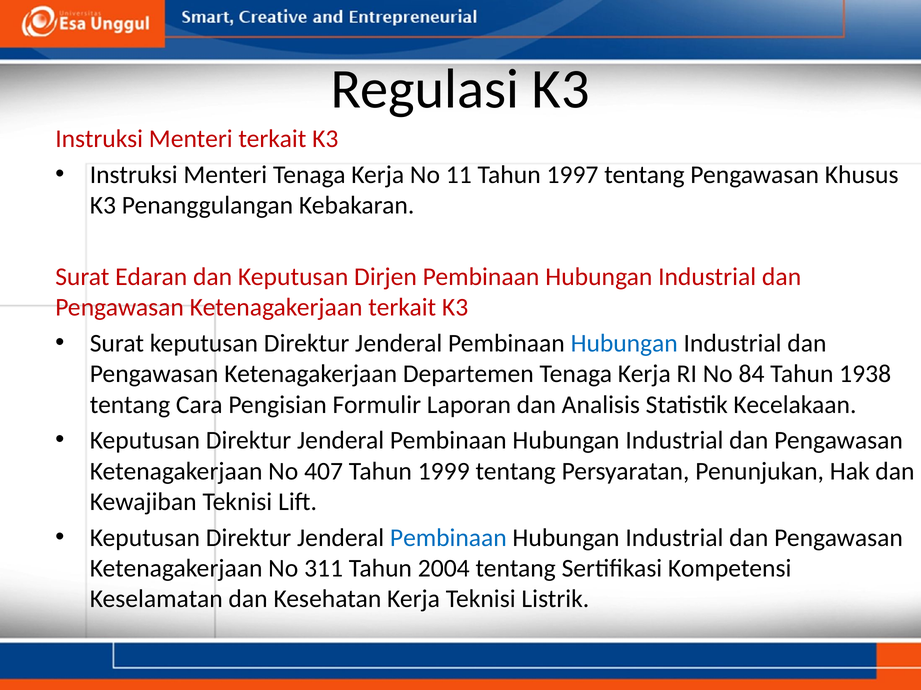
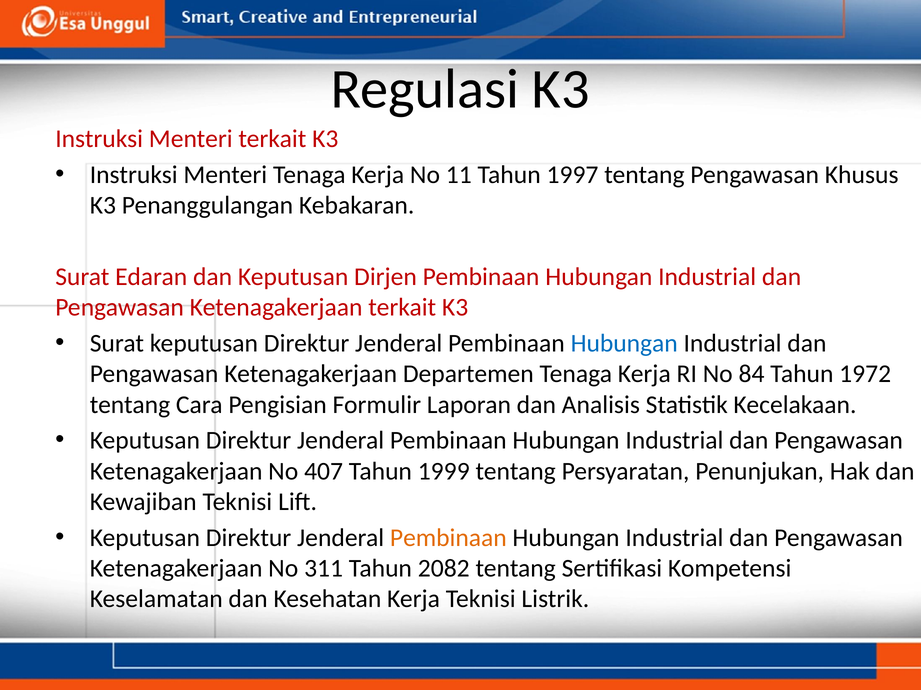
1938: 1938 -> 1972
Pembinaan at (448, 538) colour: blue -> orange
2004: 2004 -> 2082
